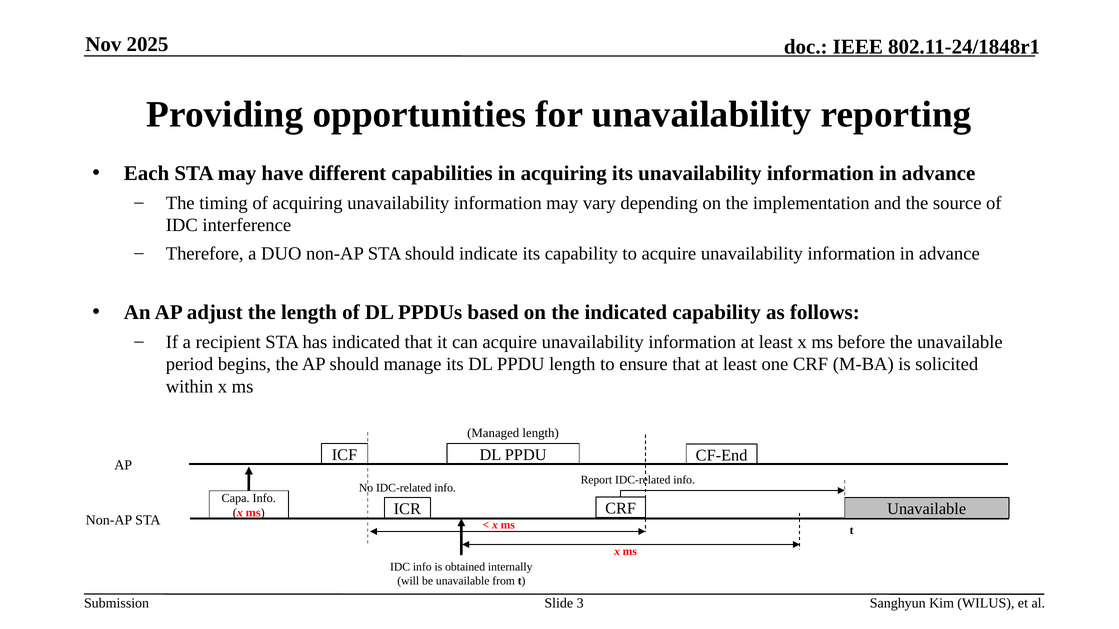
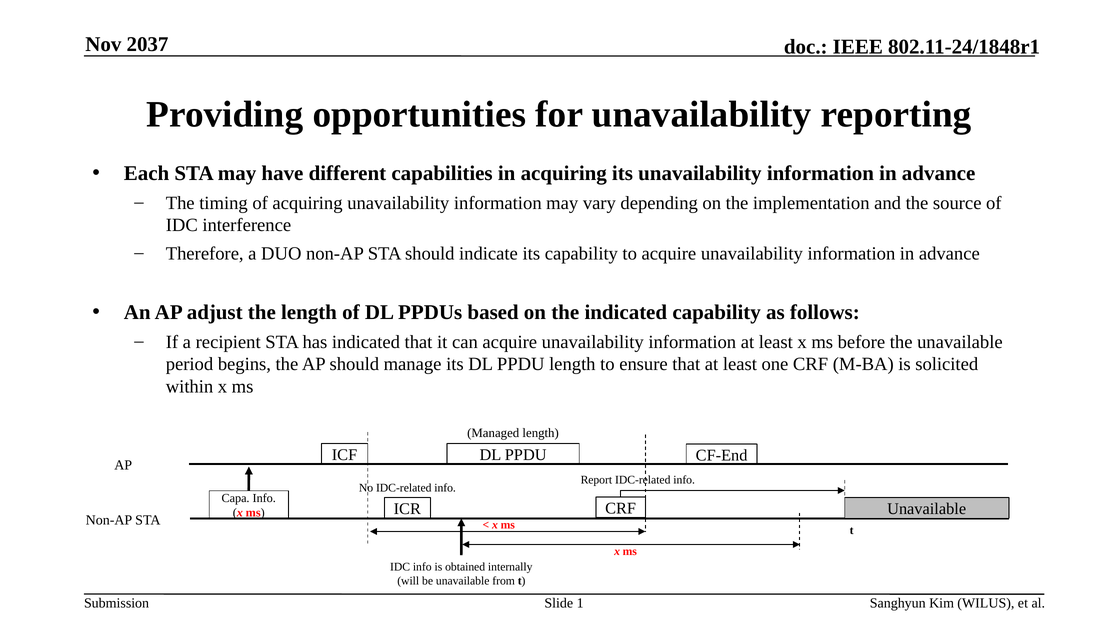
2025: 2025 -> 2037
3: 3 -> 1
